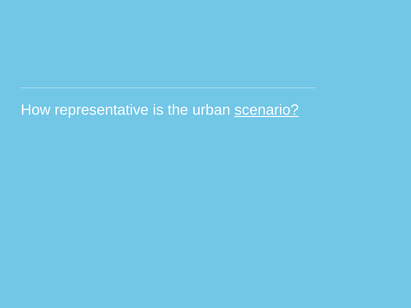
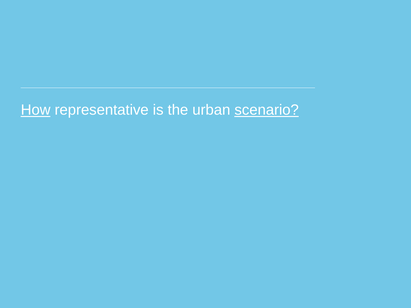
How underline: none -> present
